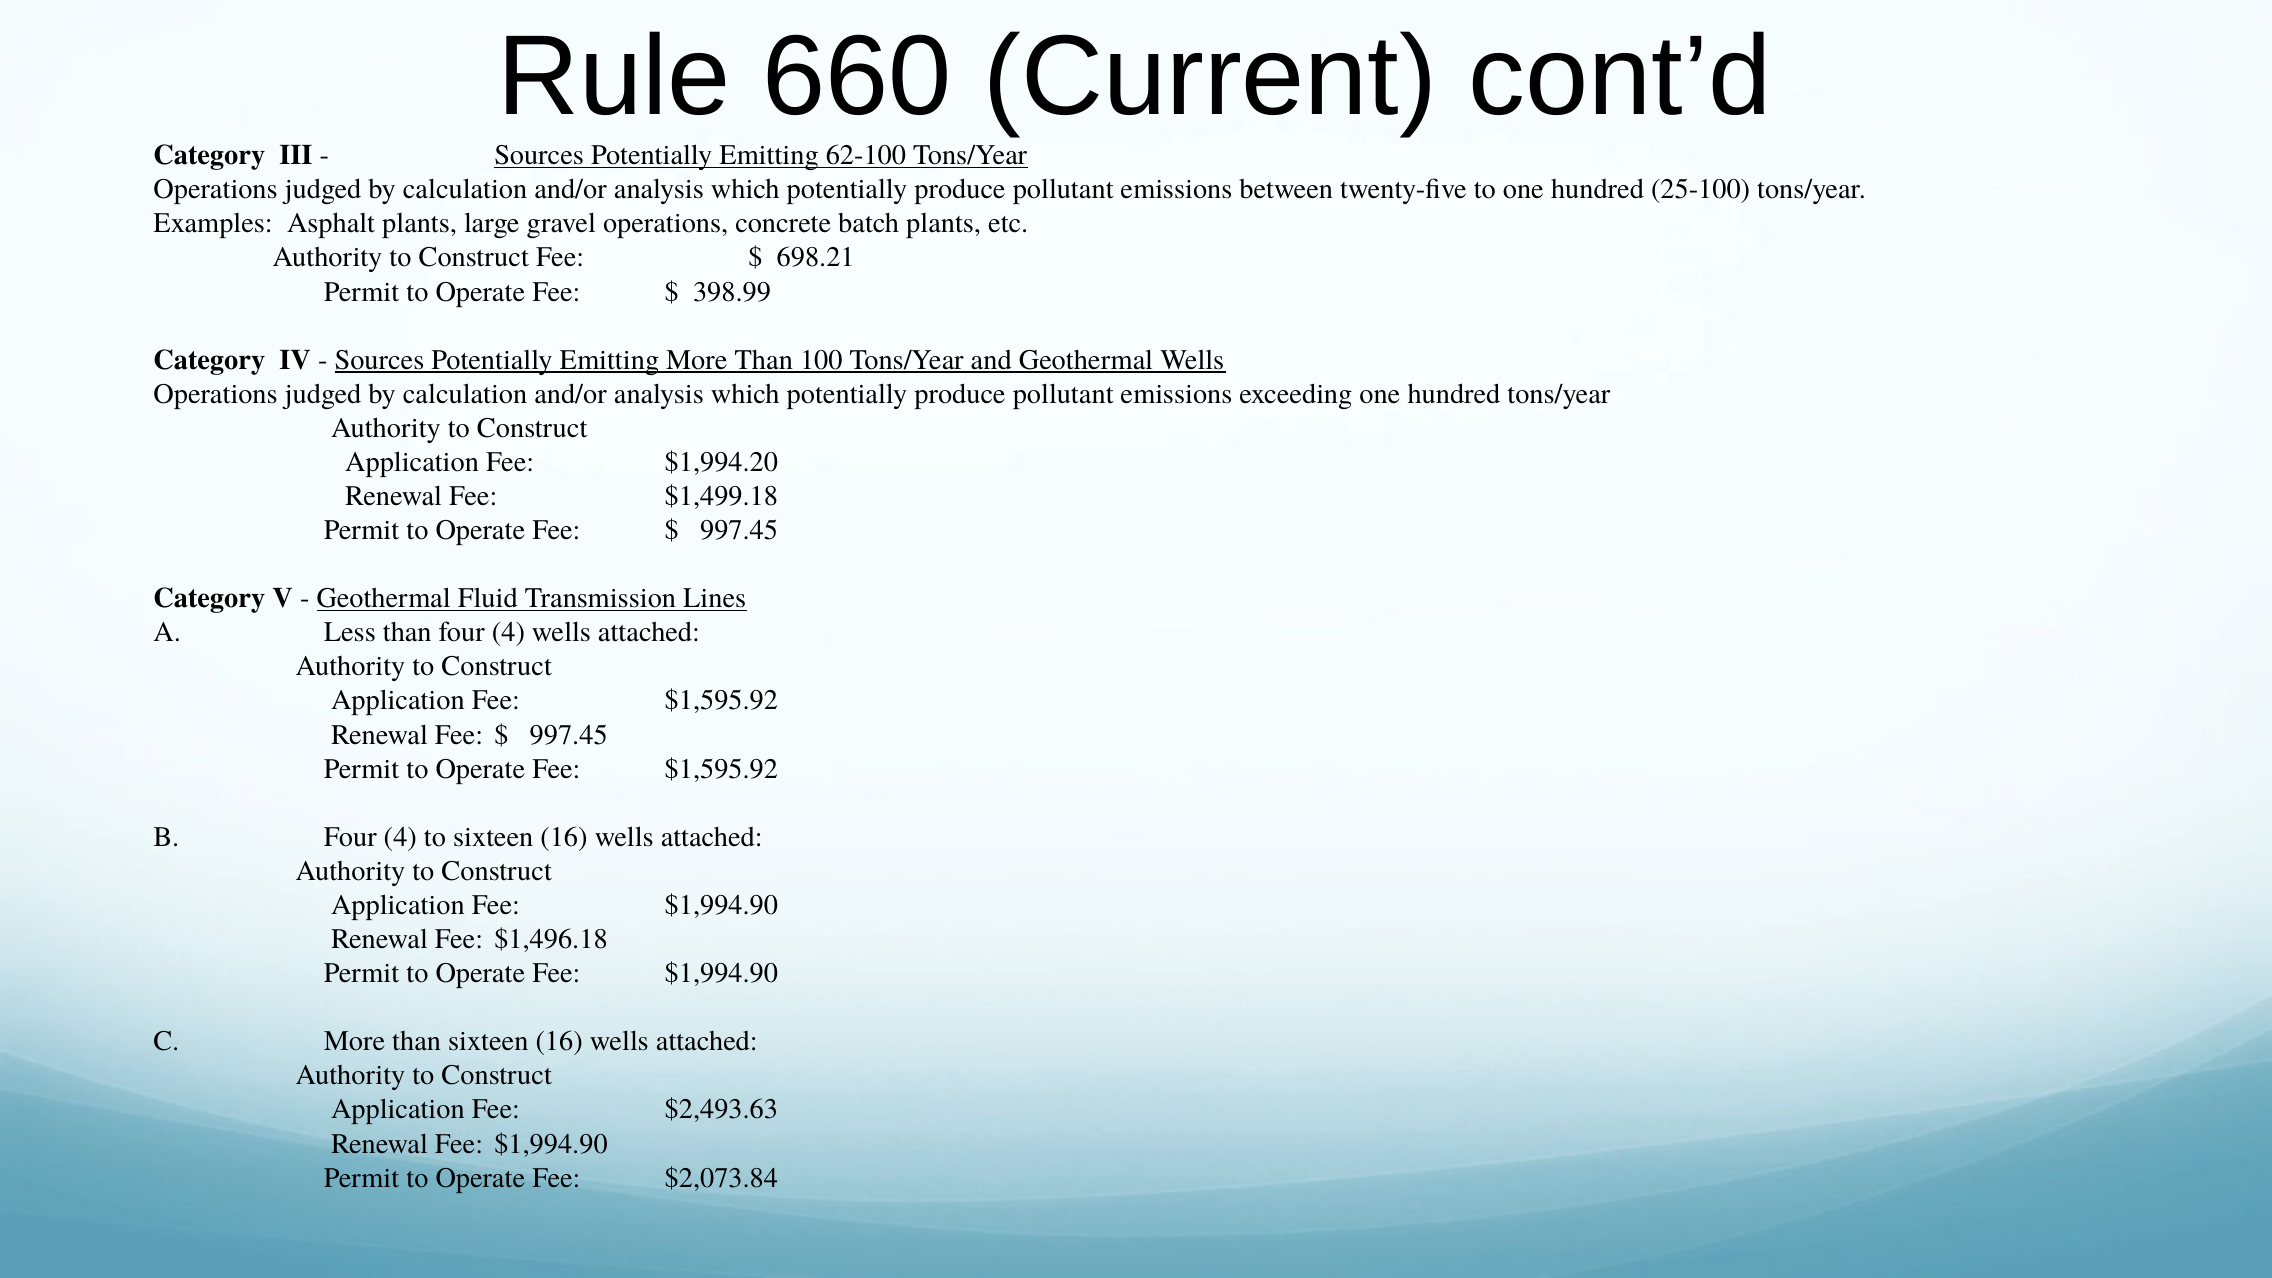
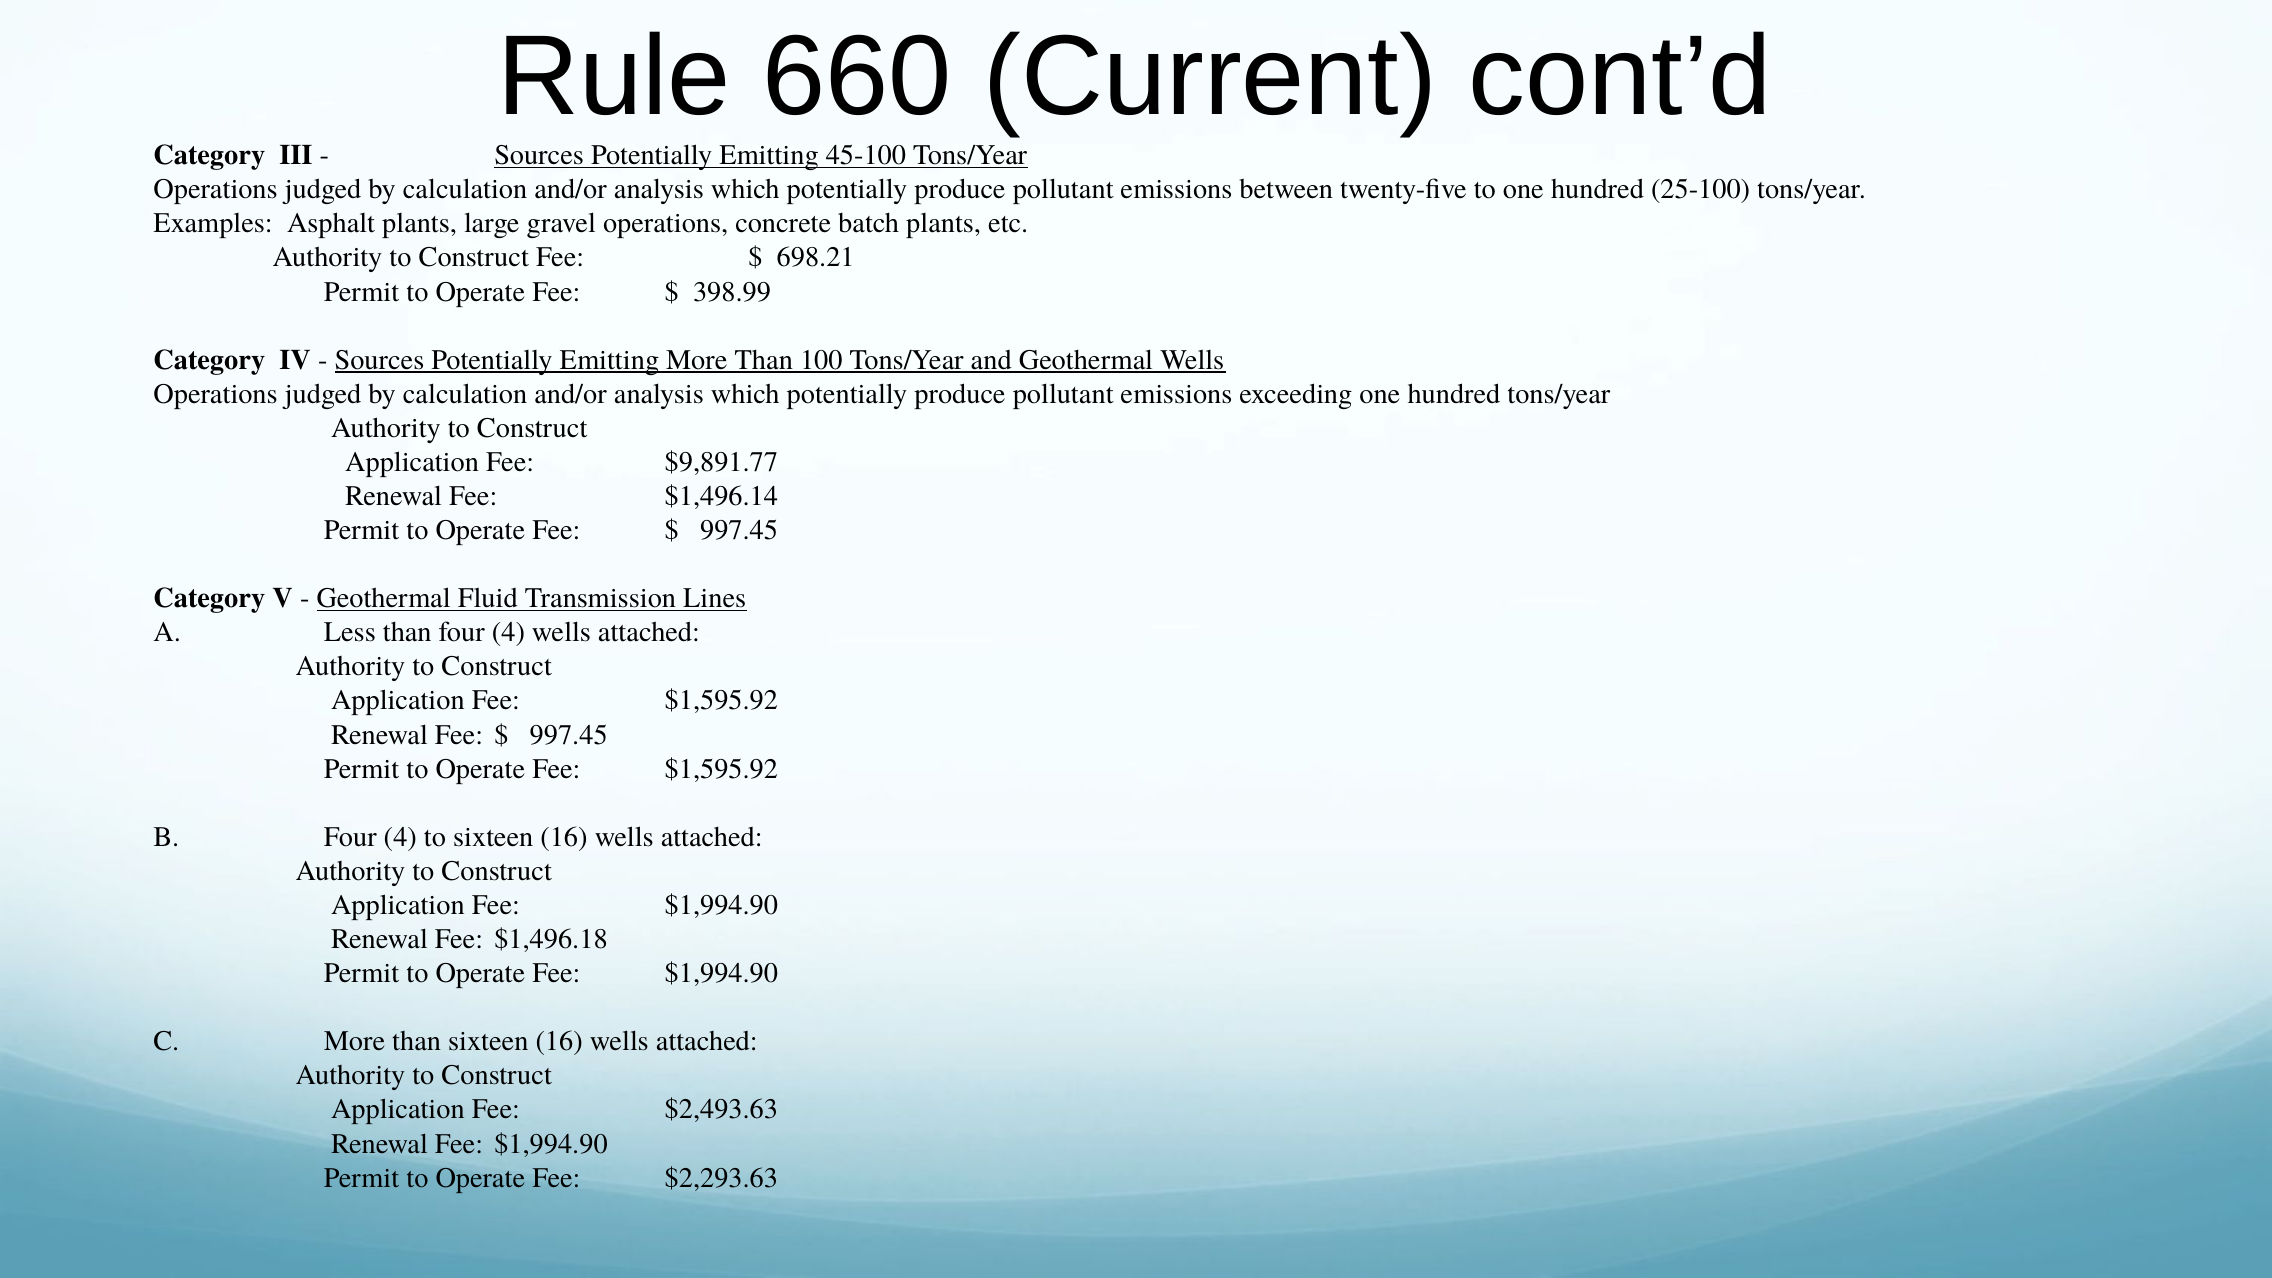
62-100: 62-100 -> 45-100
$1,994.20: $1,994.20 -> $9,891.77
$1,499.18: $1,499.18 -> $1,496.14
$2,073.84: $2,073.84 -> $2,293.63
